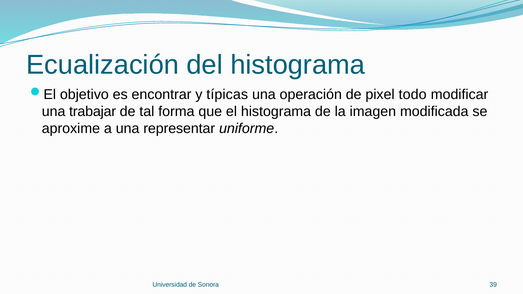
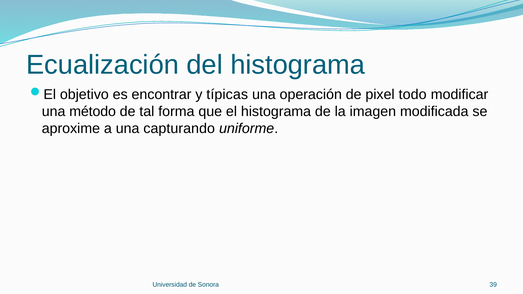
trabajar: trabajar -> método
representar: representar -> capturando
